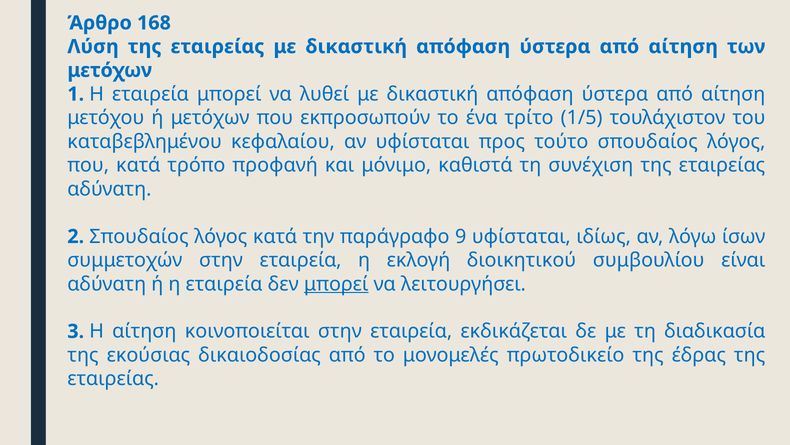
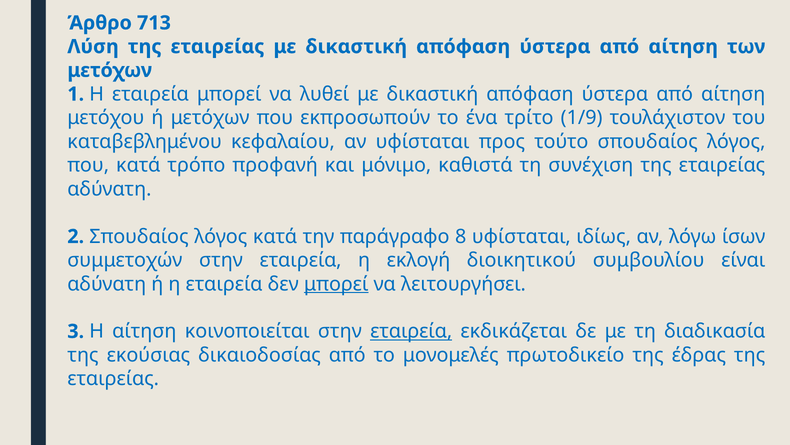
168: 168 -> 713
1/5: 1/5 -> 1/9
9: 9 -> 8
εταιρεία at (411, 331) underline: none -> present
